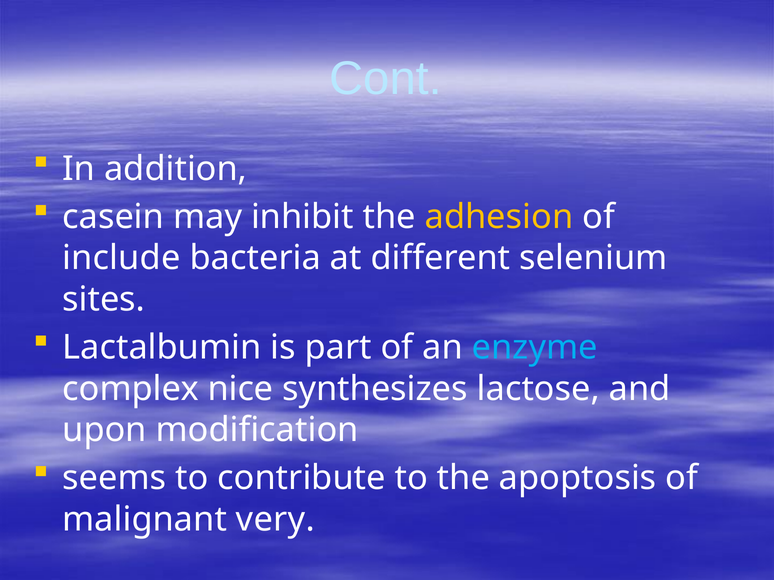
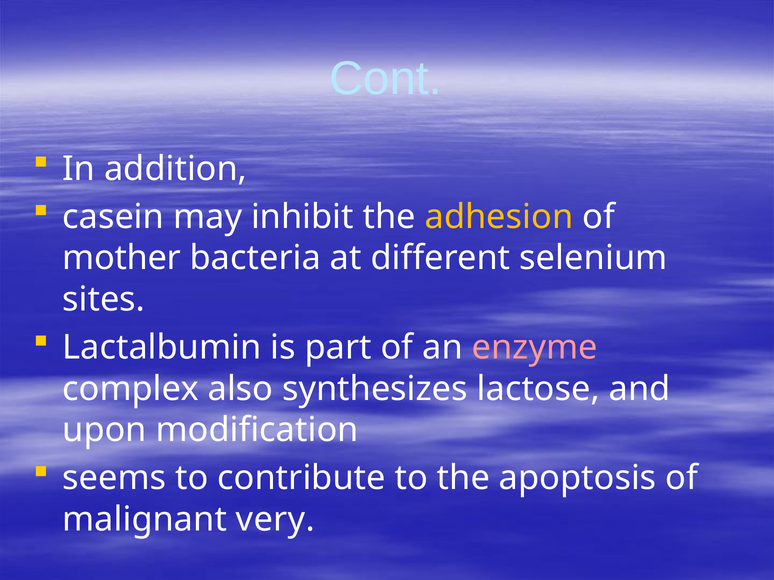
include: include -> mother
enzyme colour: light blue -> pink
nice: nice -> also
